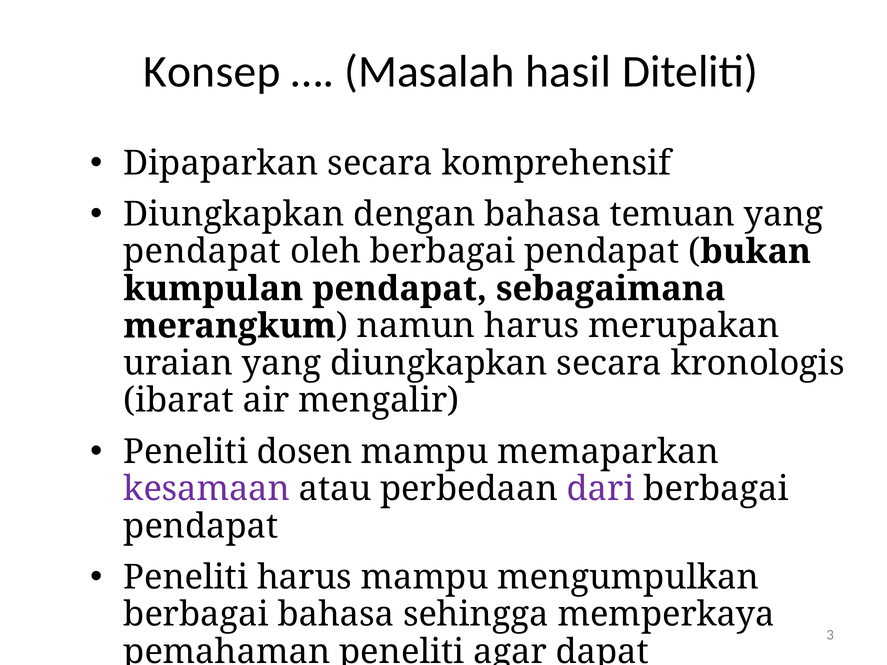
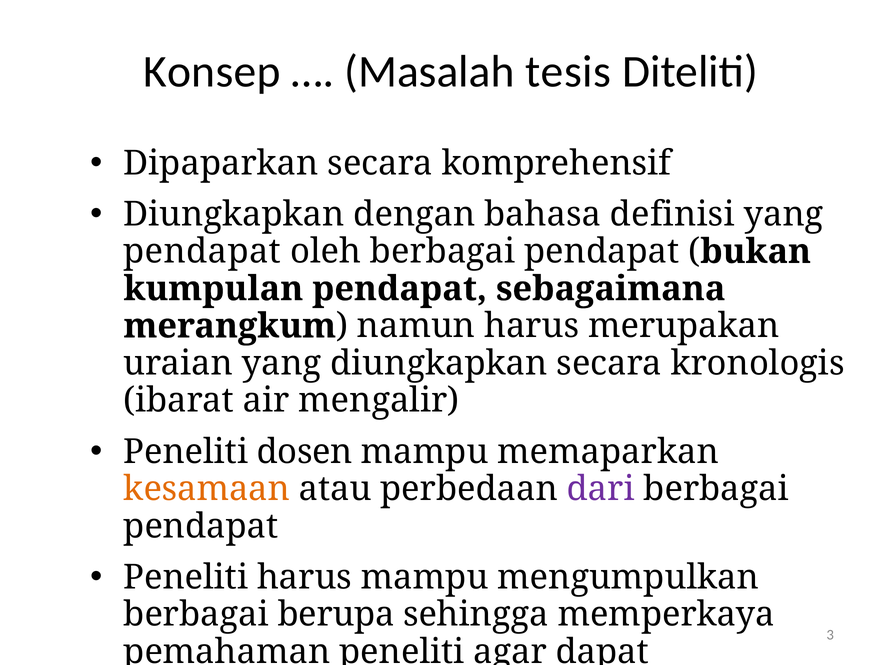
hasil: hasil -> tesis
temuan: temuan -> definisi
kesamaan colour: purple -> orange
berbagai bahasa: bahasa -> berupa
